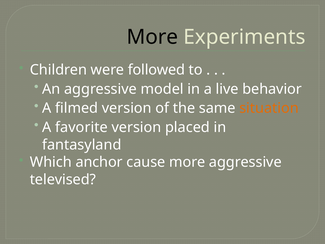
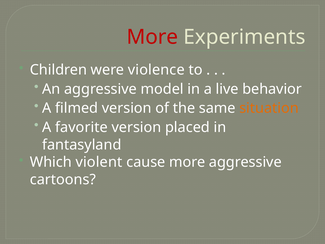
More at (152, 37) colour: black -> red
followed: followed -> violence
anchor: anchor -> violent
televised: televised -> cartoons
